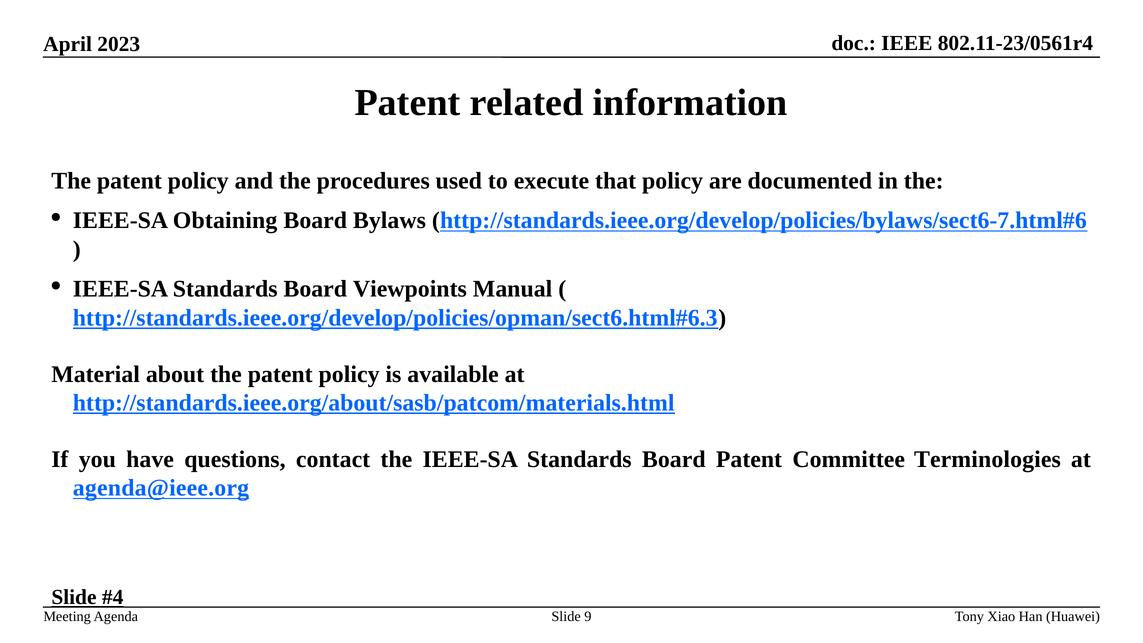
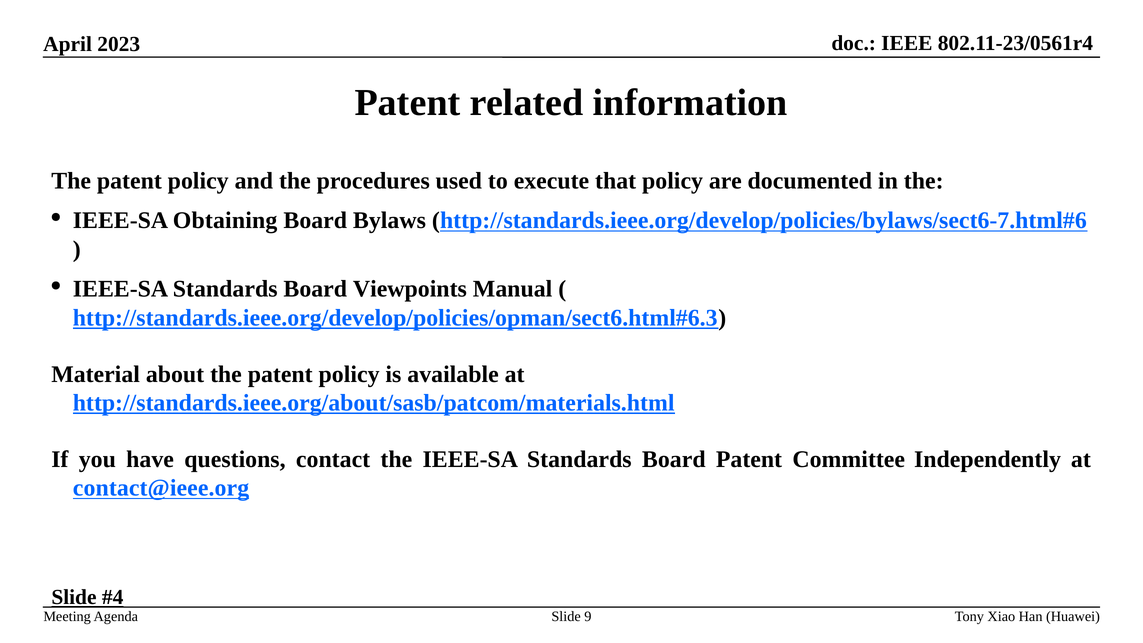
Terminologies: Terminologies -> Independently
agenda@ieee.org: agenda@ieee.org -> contact@ieee.org
